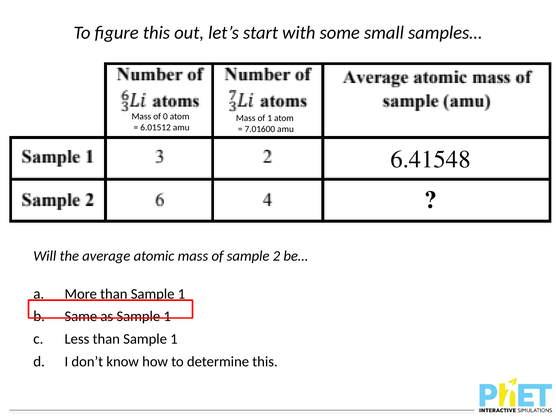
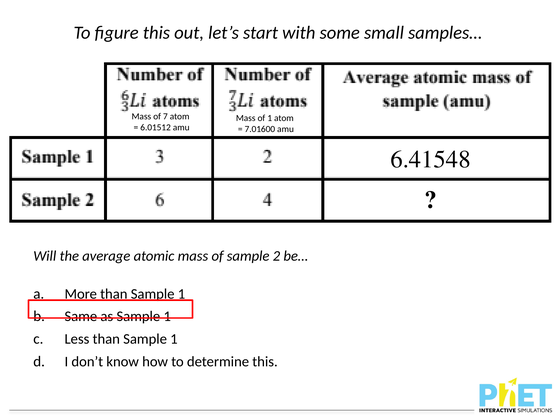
0: 0 -> 7
